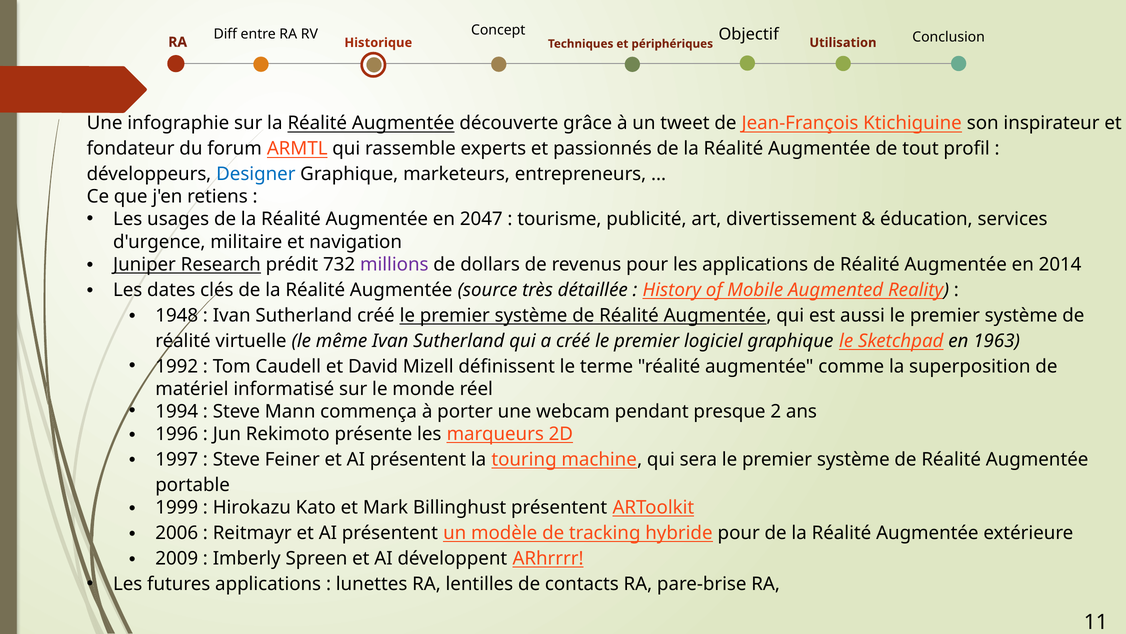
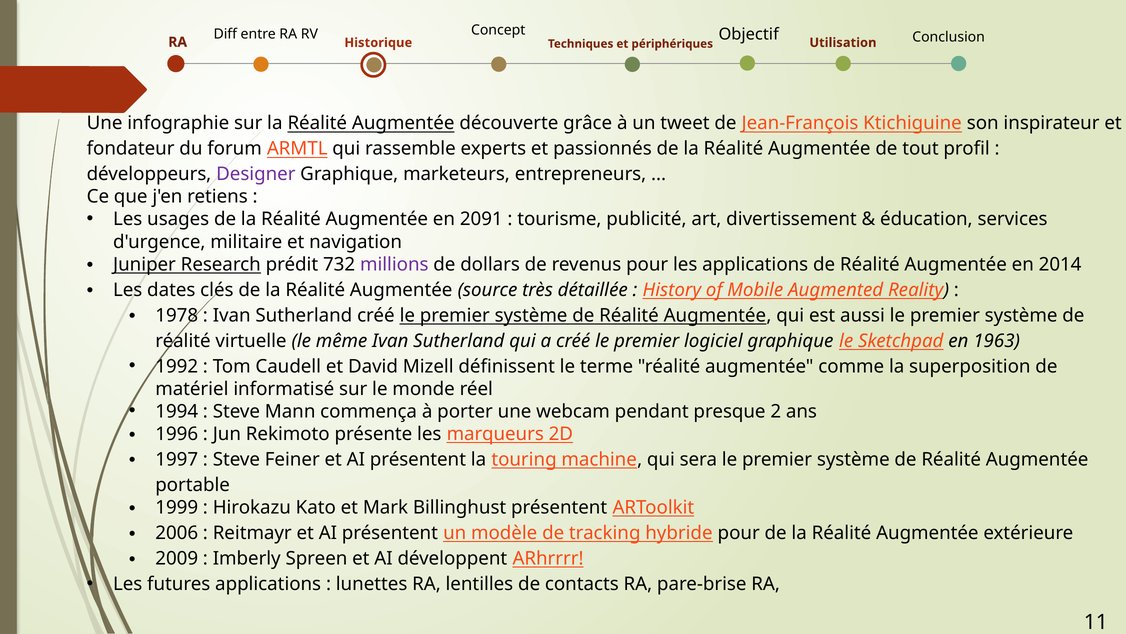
Designer colour: blue -> purple
2047: 2047 -> 2091
1948: 1948 -> 1978
